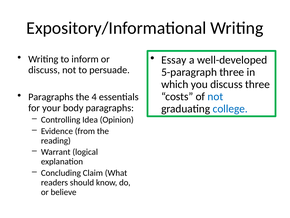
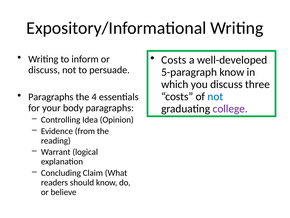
Essay at (174, 60): Essay -> Costs
5-paragraph three: three -> know
college colour: blue -> purple
